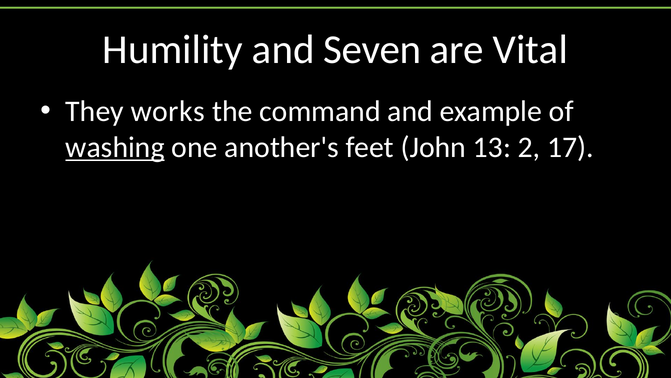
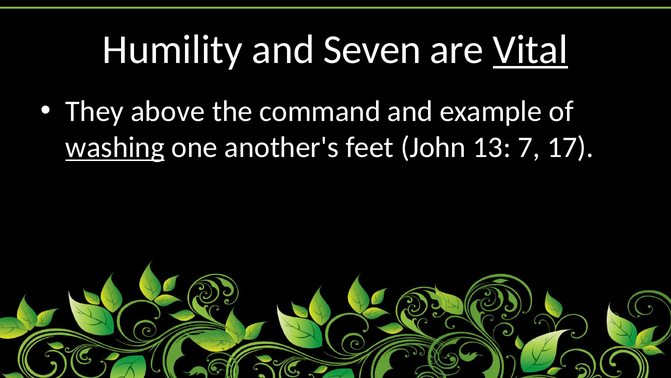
Vital underline: none -> present
works: works -> above
2: 2 -> 7
